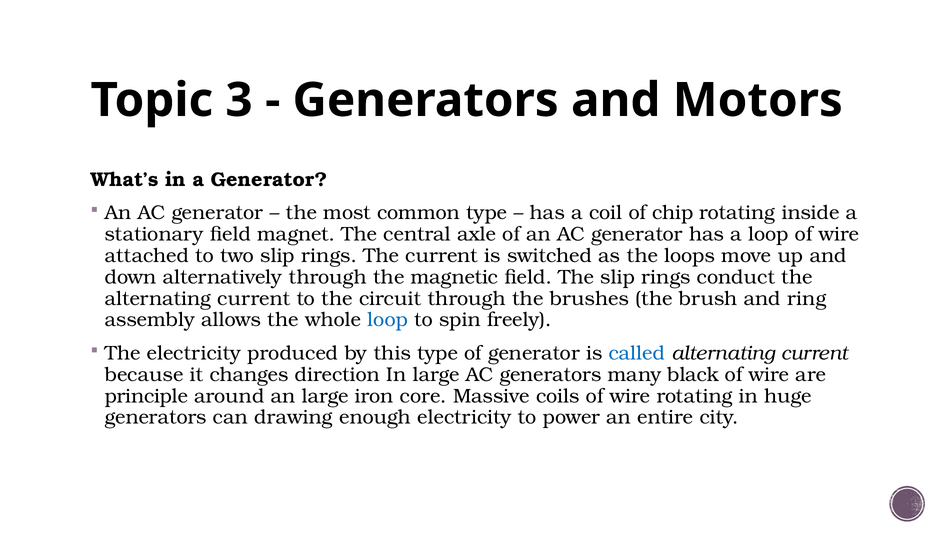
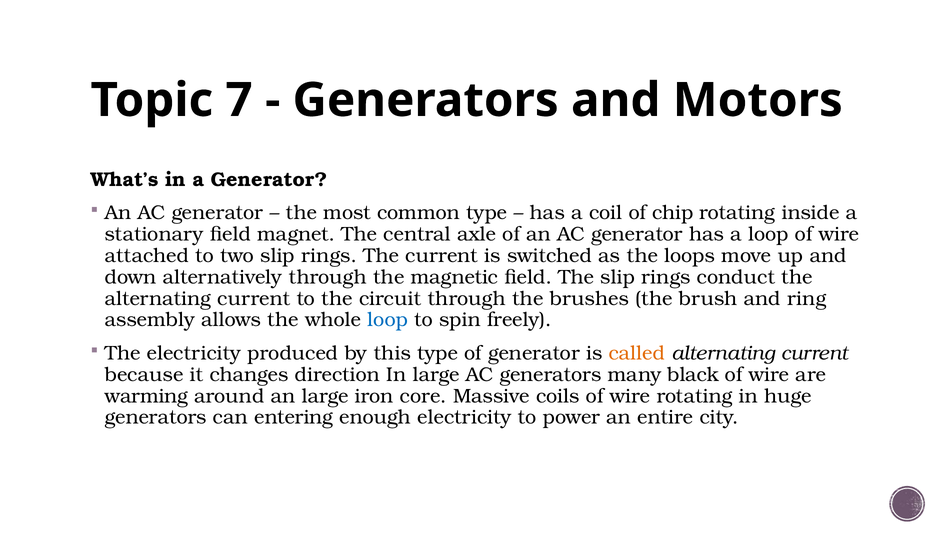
3: 3 -> 7
called colour: blue -> orange
principle: principle -> warming
drawing: drawing -> entering
